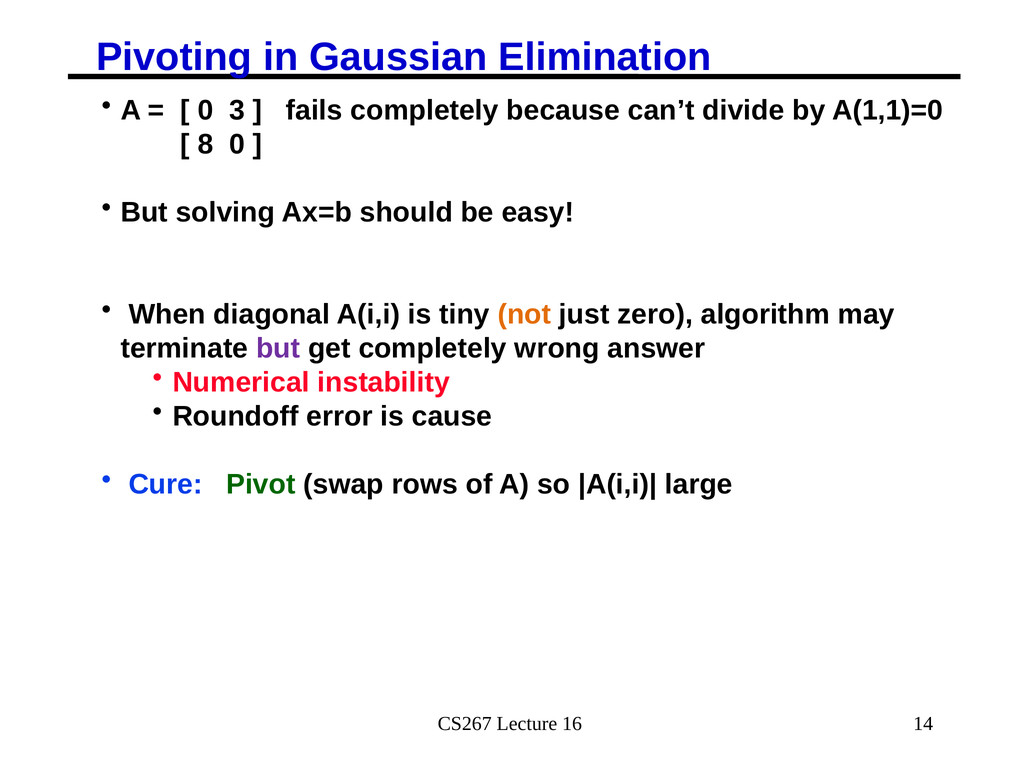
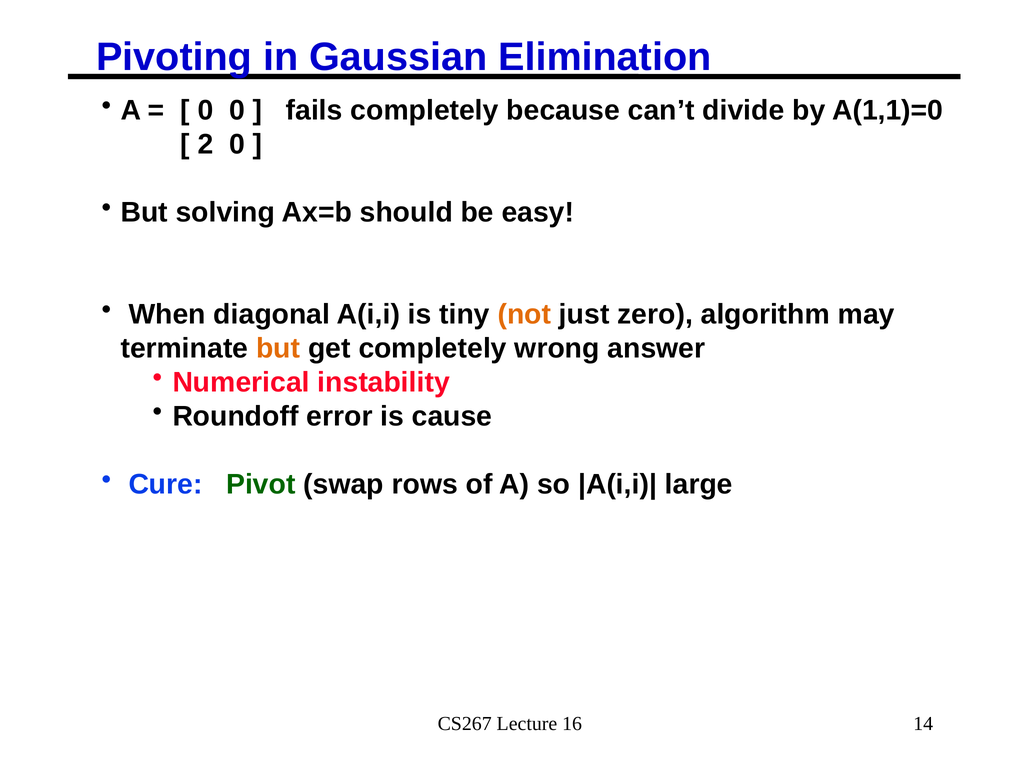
0 3: 3 -> 0
8: 8 -> 2
but at (278, 348) colour: purple -> orange
